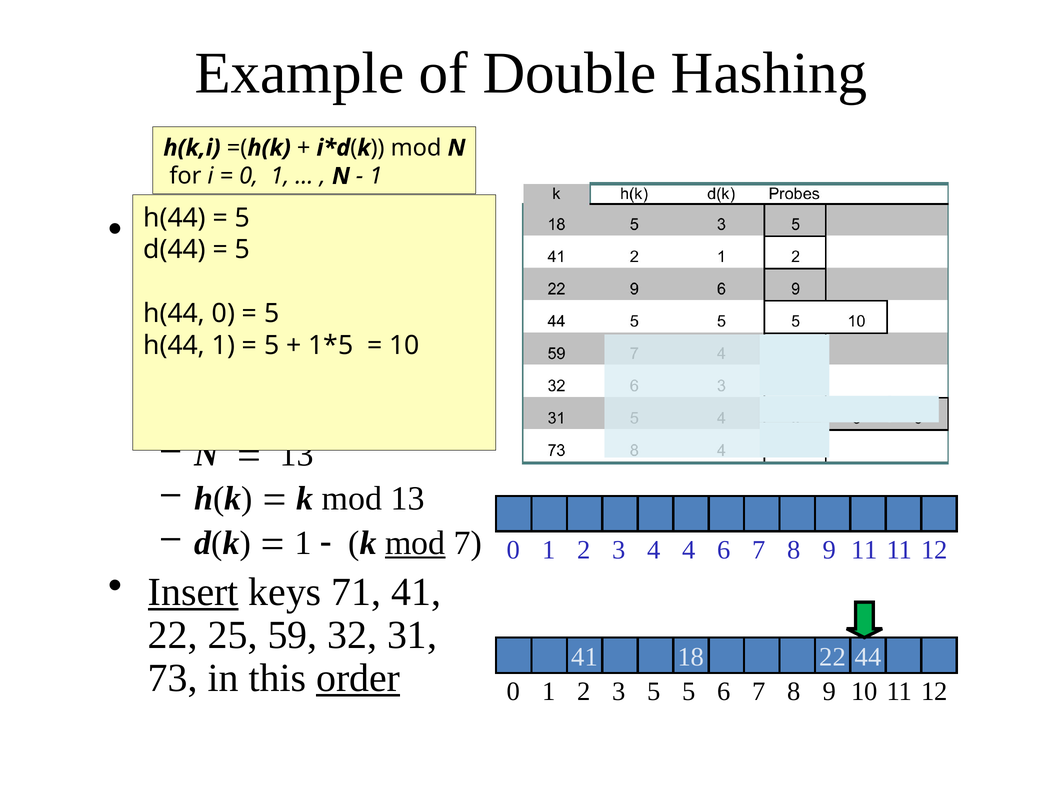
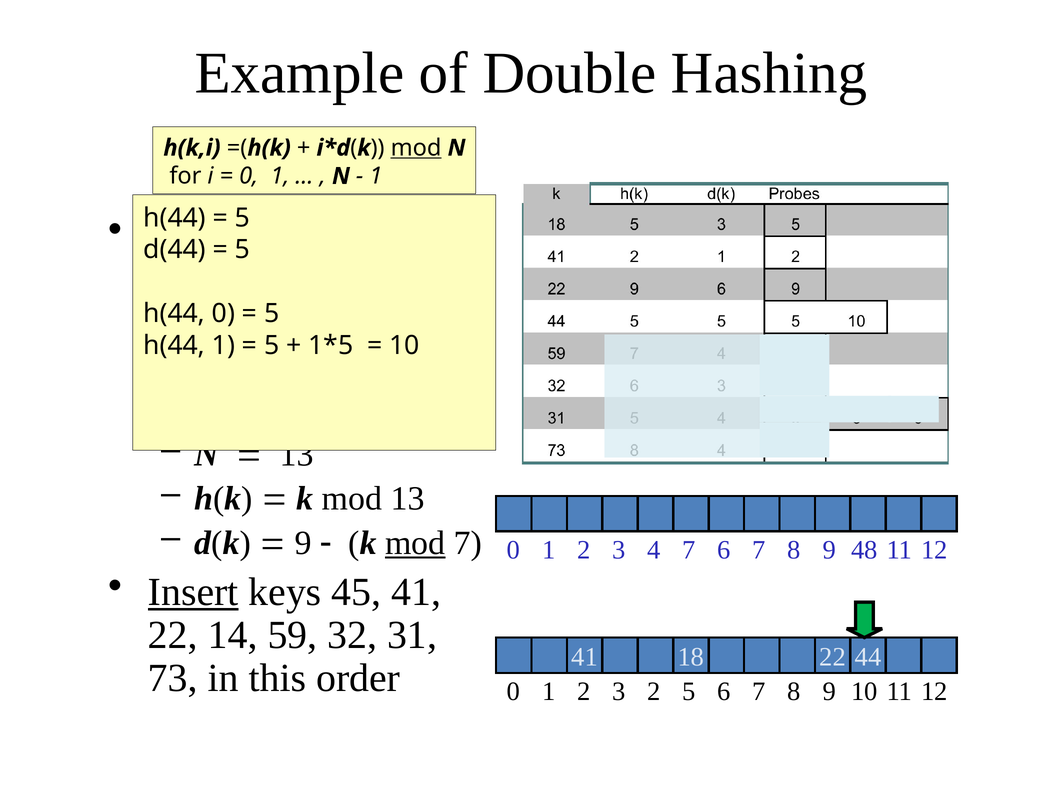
mod at (416, 148) underline: none -> present
1 at (303, 543): 1 -> 9
4 4: 4 -> 7
9 11: 11 -> 48
71: 71 -> 45
25: 25 -> 14
order underline: present -> none
3 5: 5 -> 2
